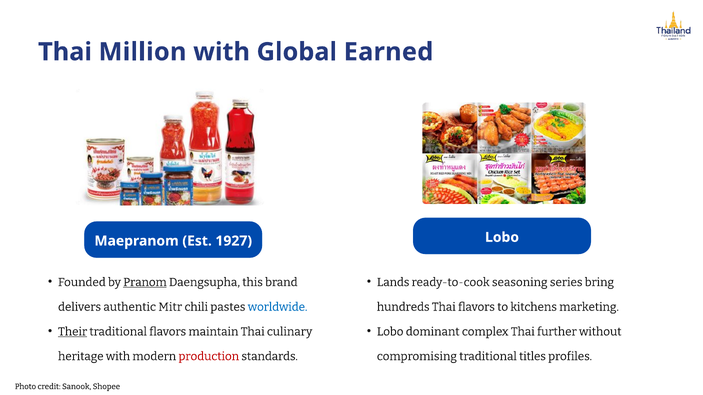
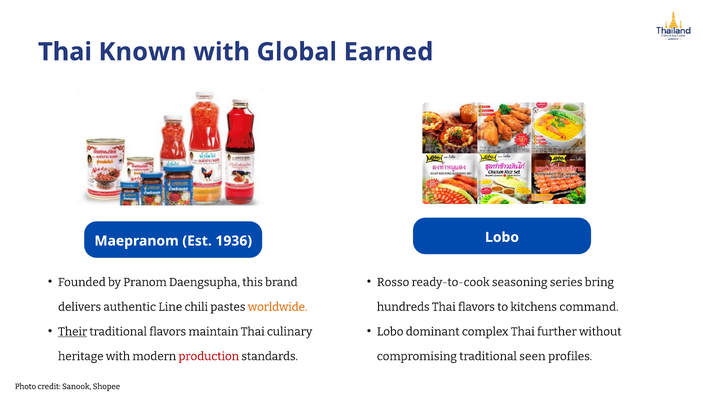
Million: Million -> Known
1927: 1927 -> 1936
Pranom underline: present -> none
Lands: Lands -> Rosso
Mitr: Mitr -> Line
worldwide colour: blue -> orange
marketing: marketing -> command
titles: titles -> seen
